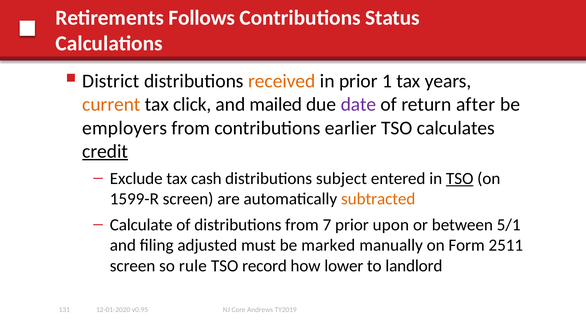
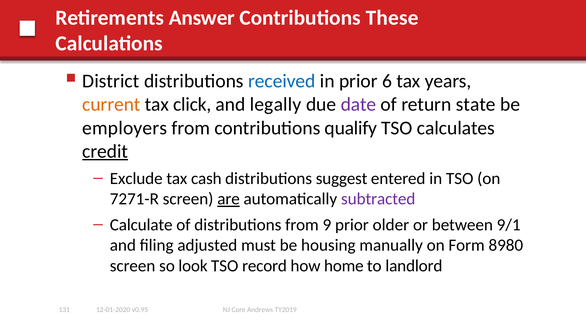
Follows: Follows -> Answer
Status: Status -> These
received colour: orange -> blue
1: 1 -> 6
mailed: mailed -> legally
after: after -> state
earlier: earlier -> qualify
subject: subject -> suggest
TSO at (460, 179) underline: present -> none
1599-R: 1599-R -> 7271-R
are underline: none -> present
subtracted colour: orange -> purple
7: 7 -> 9
upon: upon -> older
5/1: 5/1 -> 9/1
marked: marked -> housing
2511: 2511 -> 8980
rule: rule -> look
lower: lower -> home
